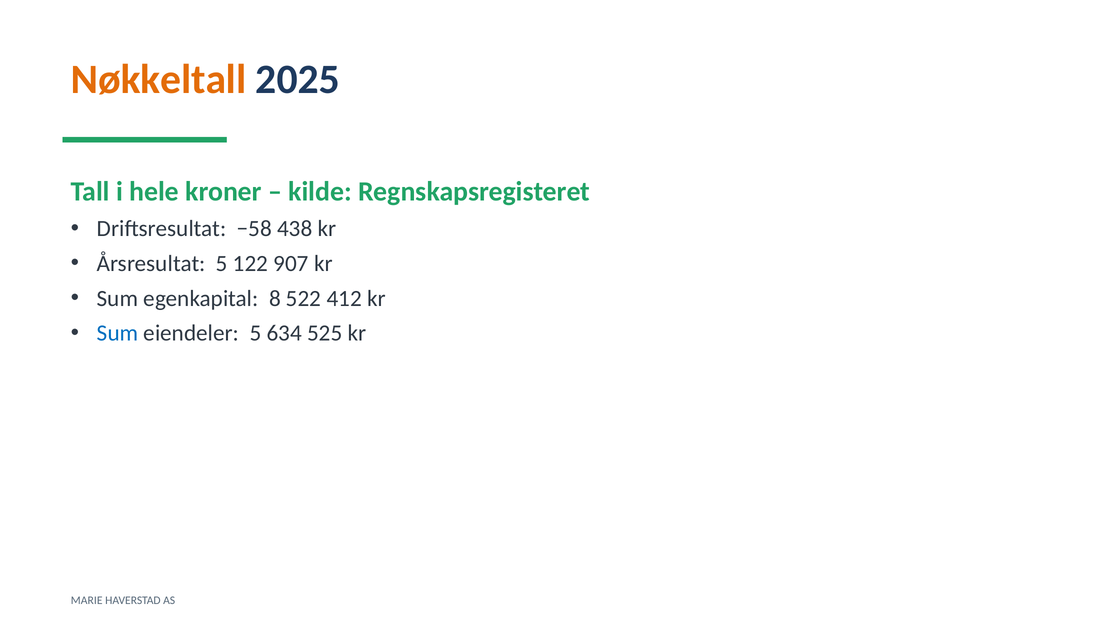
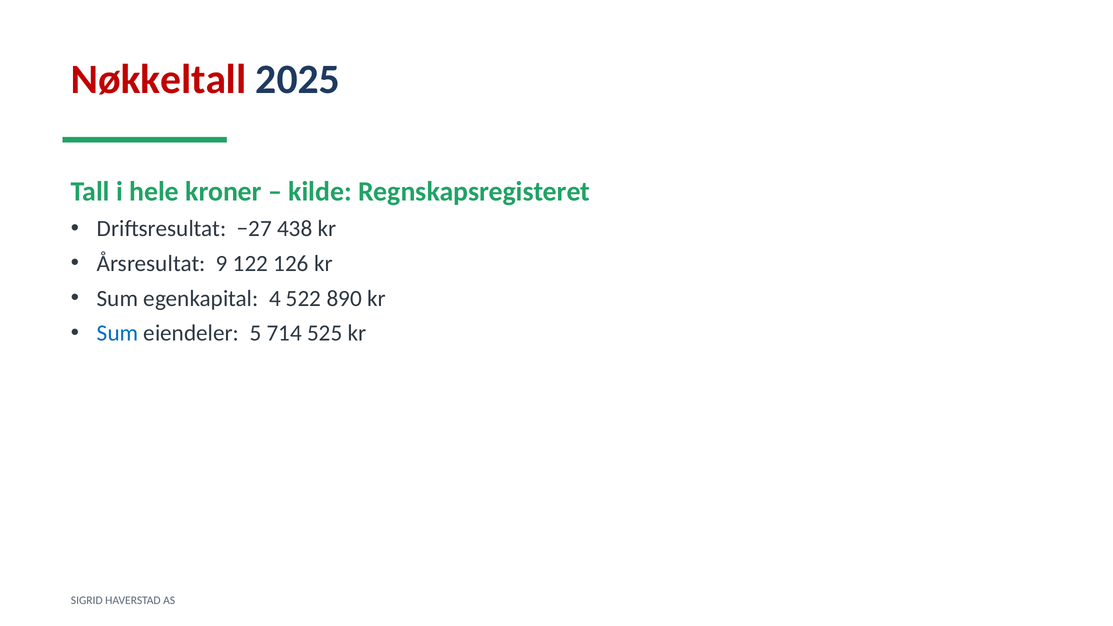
Nøkkeltall colour: orange -> red
−58: −58 -> −27
Årsresultat 5: 5 -> 9
907: 907 -> 126
8: 8 -> 4
412: 412 -> 890
634: 634 -> 714
MARIE: MARIE -> SIGRID
